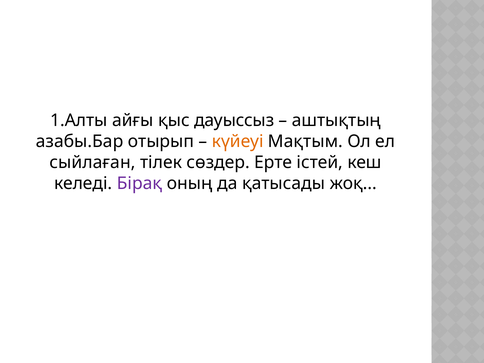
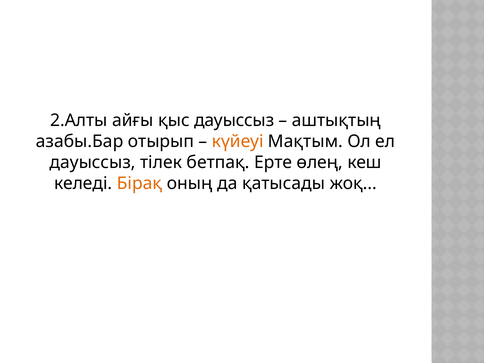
1.Алты: 1.Алты -> 2.Алты
сыйлаған at (93, 162): сыйлаған -> дауыссыз
сөздер: сөздер -> бетпақ
істей: істей -> өлең
Бірақ colour: purple -> orange
